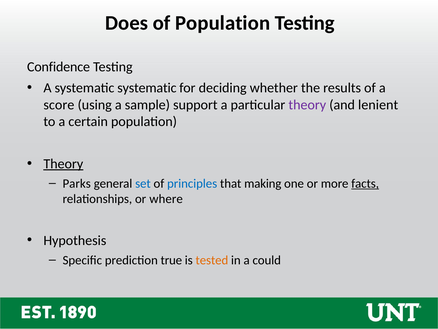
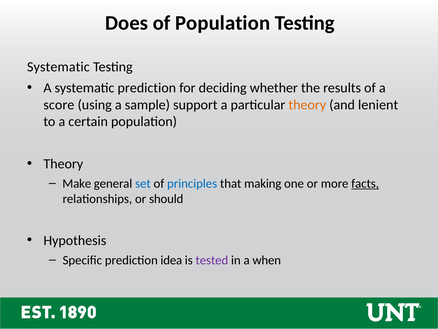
Confidence at (59, 67): Confidence -> Systematic
systematic systematic: systematic -> prediction
theory at (307, 105) colour: purple -> orange
Theory at (63, 164) underline: present -> none
Parks: Parks -> Make
where: where -> should
true: true -> idea
tested colour: orange -> purple
could: could -> when
